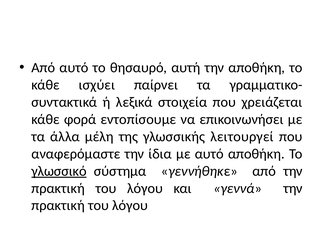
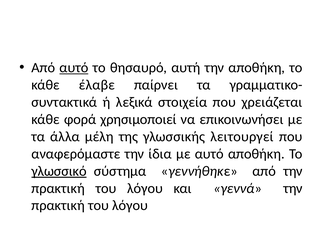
αυτό at (74, 68) underline: none -> present
ισχύει: ισχύει -> έλαβε
εντοπίσουμε: εντοπίσουμε -> χρησιμοποιεί
